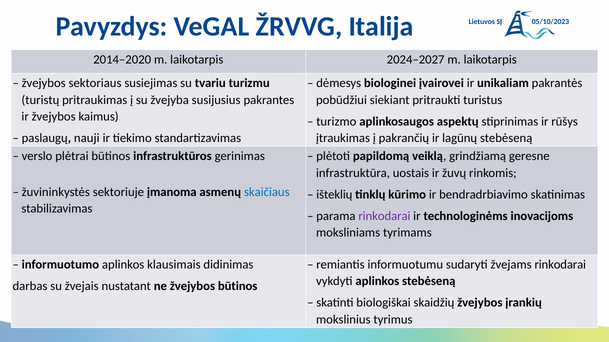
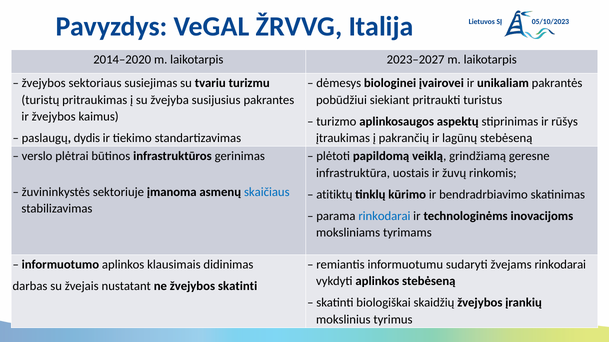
2024–2027: 2024–2027 -> 2023–2027
nauji: nauji -> dydis
išteklių: išteklių -> atitiktų
rinkodarai at (384, 216) colour: purple -> blue
žvejybos būtinos: būtinos -> skatinti
